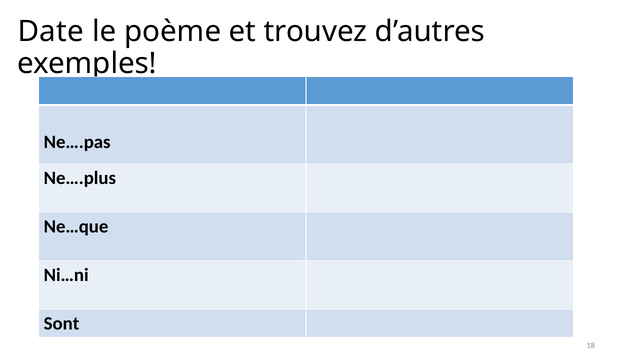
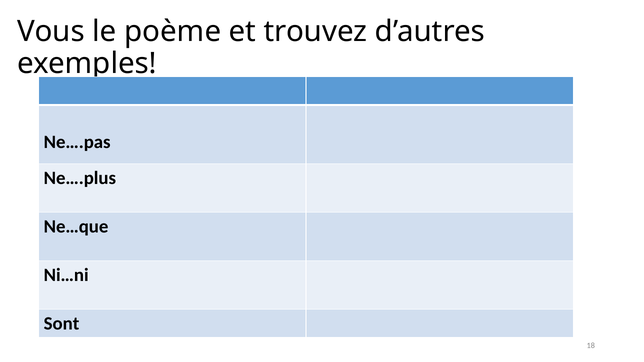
Date: Date -> Vous
